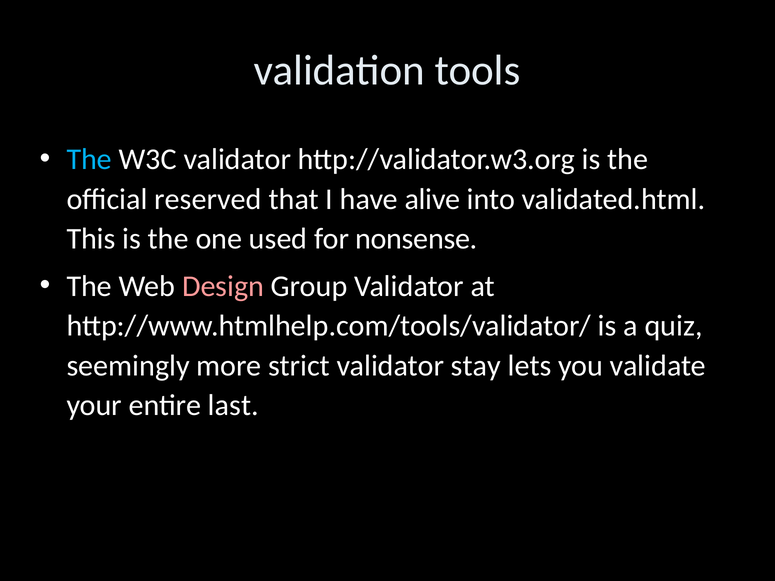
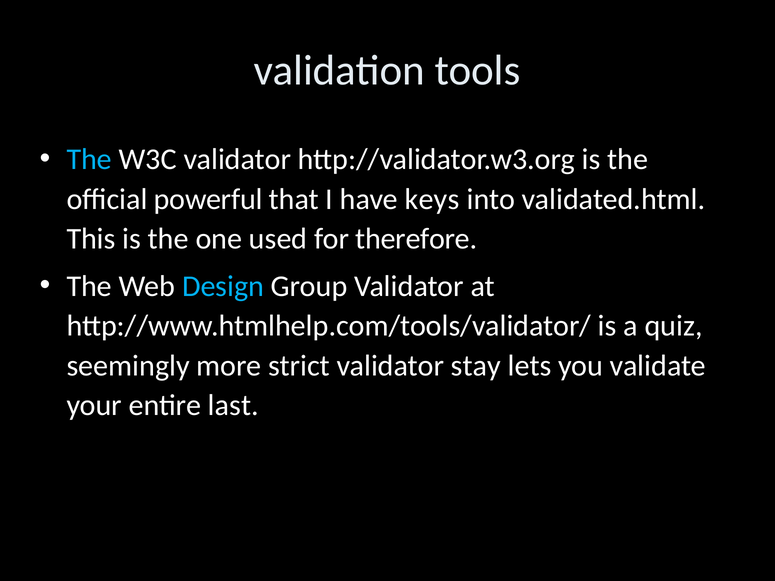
reserved: reserved -> powerful
alive: alive -> keys
nonsense: nonsense -> therefore
Design colour: pink -> light blue
